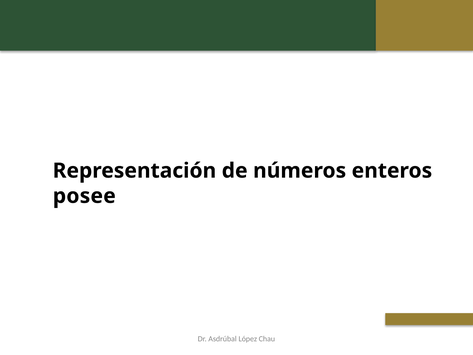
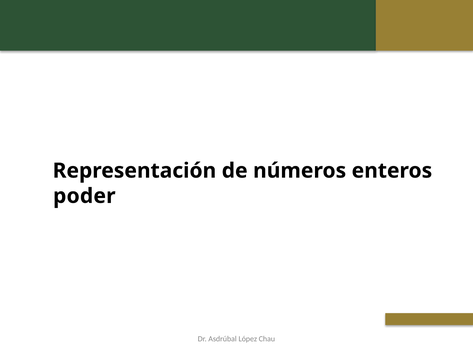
posee: posee -> poder
